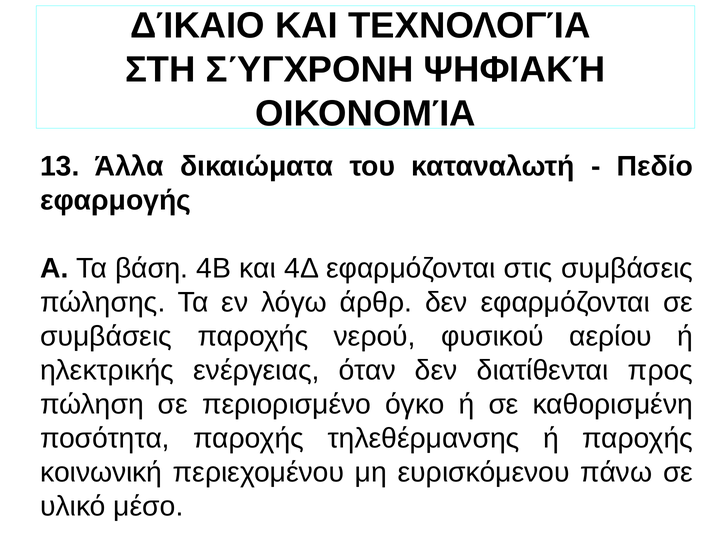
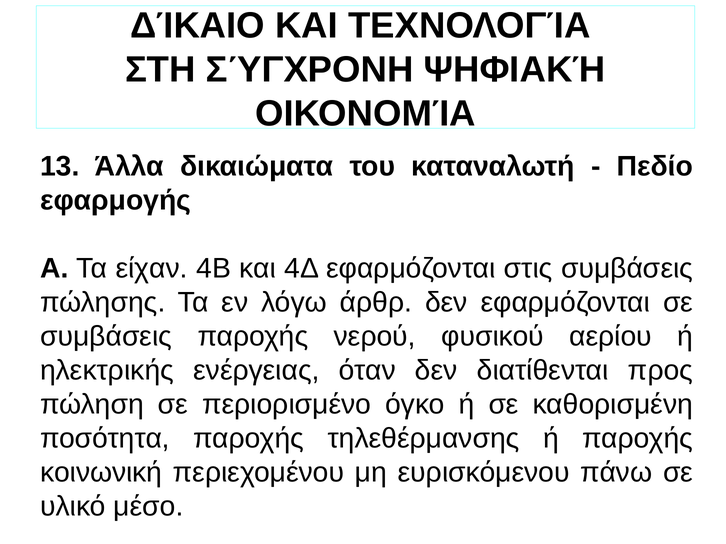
βάση: βάση -> είχαν
